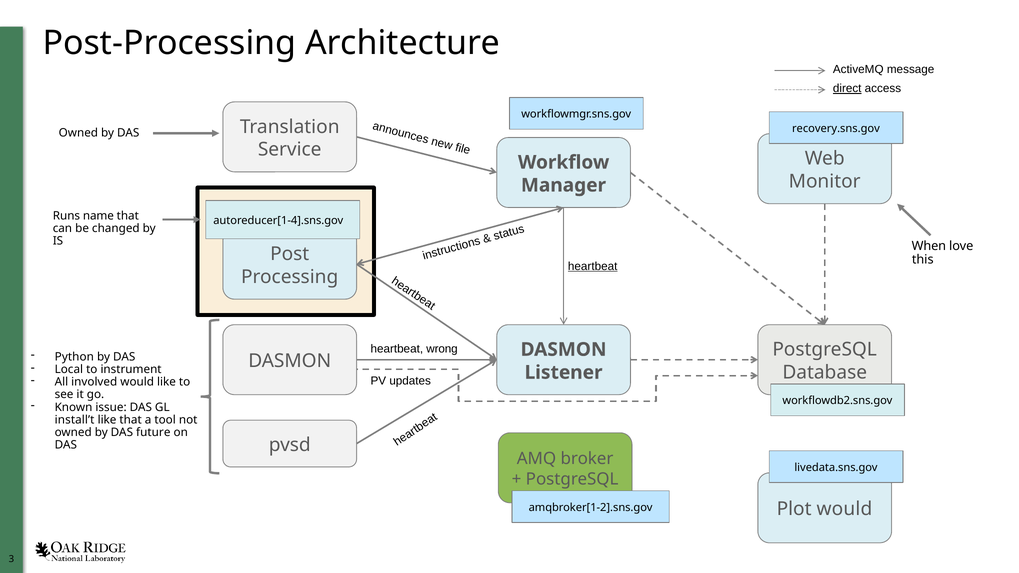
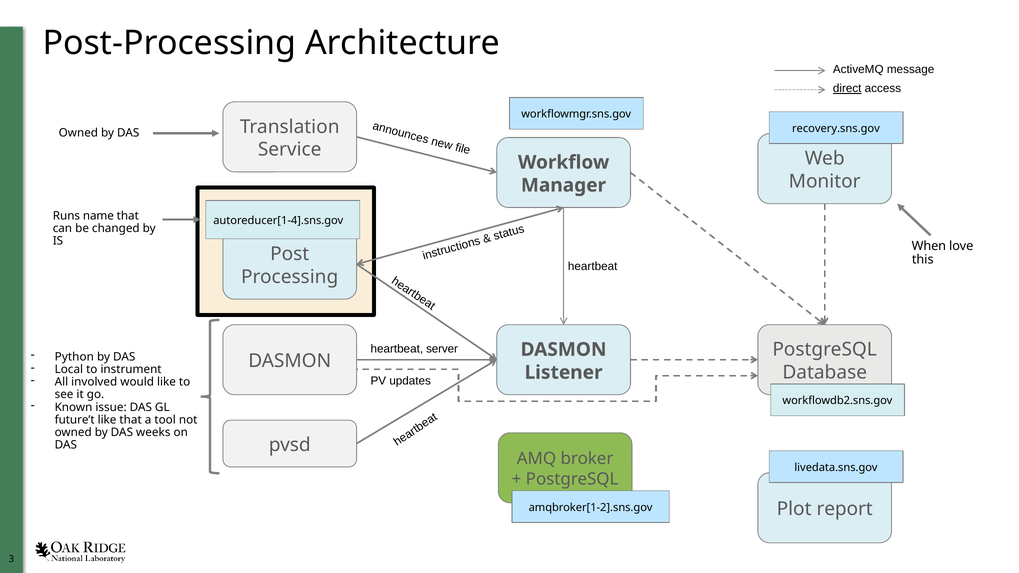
heartbeat at (593, 266) underline: present -> none
wrong: wrong -> server
install’t: install’t -> future’t
future: future -> weeks
Plot would: would -> report
